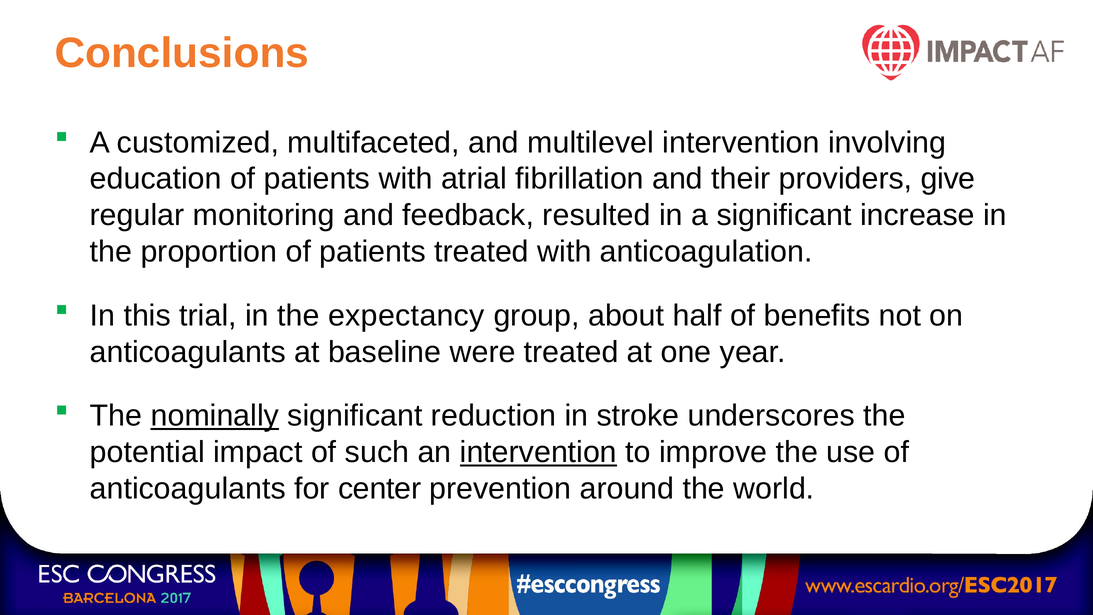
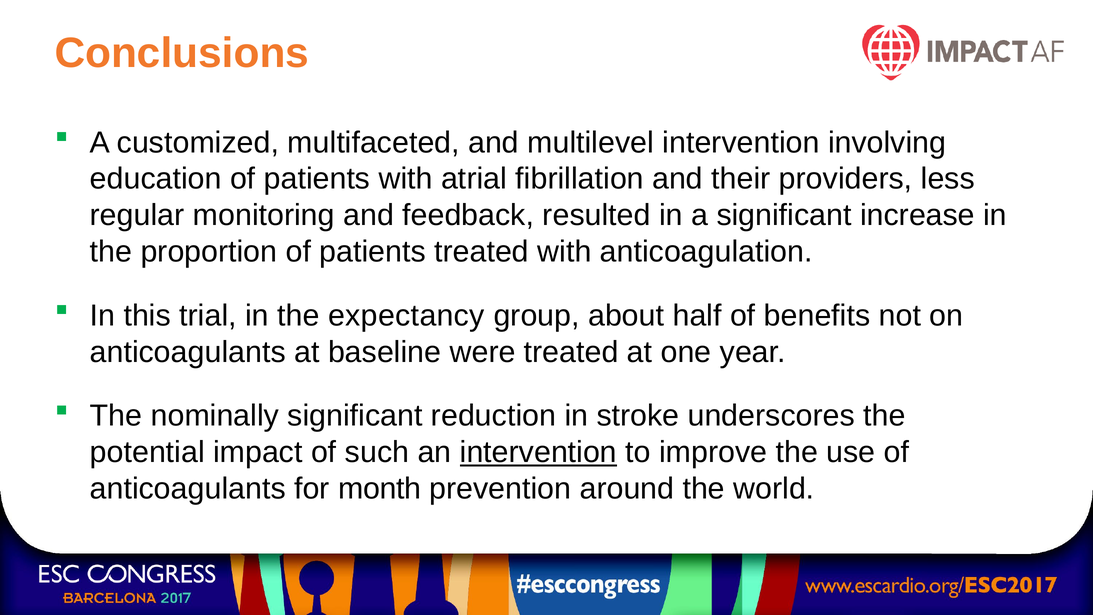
give: give -> less
nominally underline: present -> none
center: center -> month
